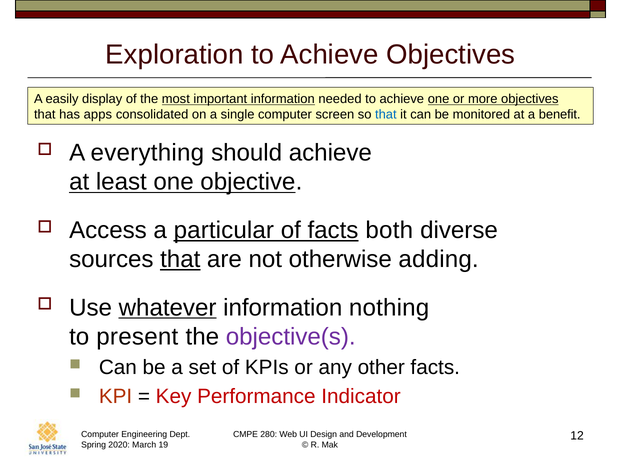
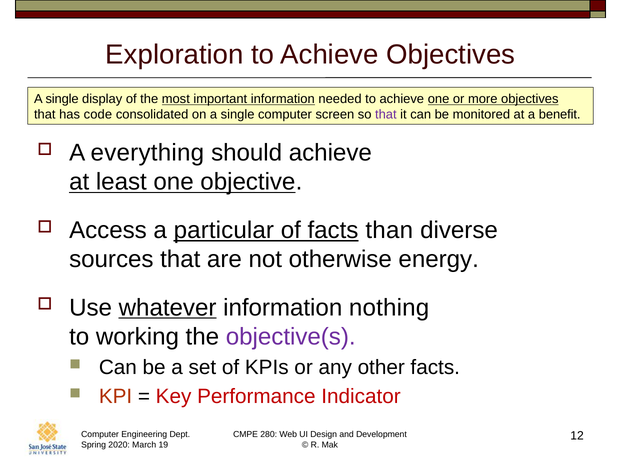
easily at (62, 99): easily -> single
apps: apps -> code
that at (386, 115) colour: blue -> purple
both: both -> than
that at (180, 259) underline: present -> none
adding: adding -> energy
present: present -> working
